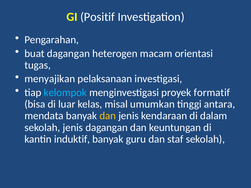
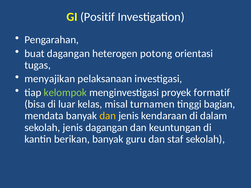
macam: macam -> potong
kelompok colour: light blue -> light green
umumkan: umumkan -> turnamen
antara: antara -> bagian
induktif: induktif -> berikan
